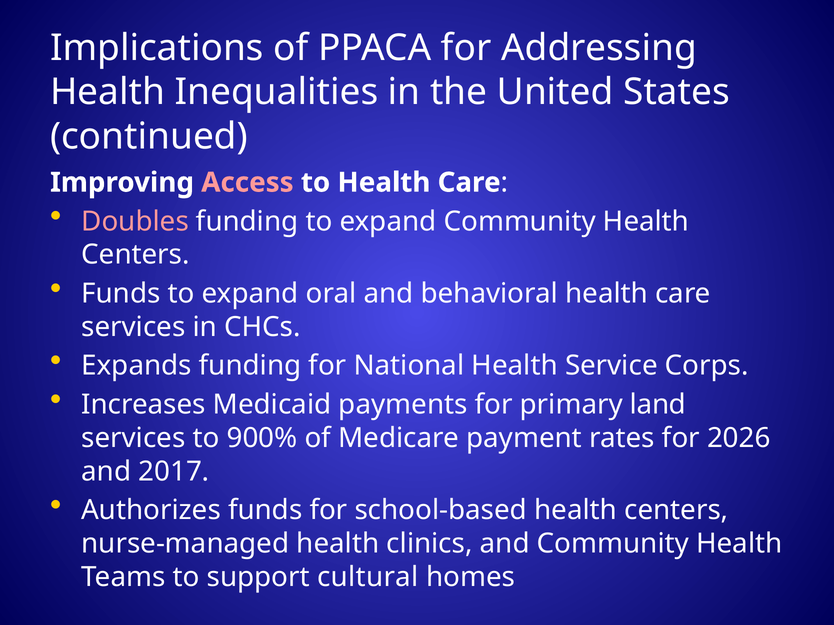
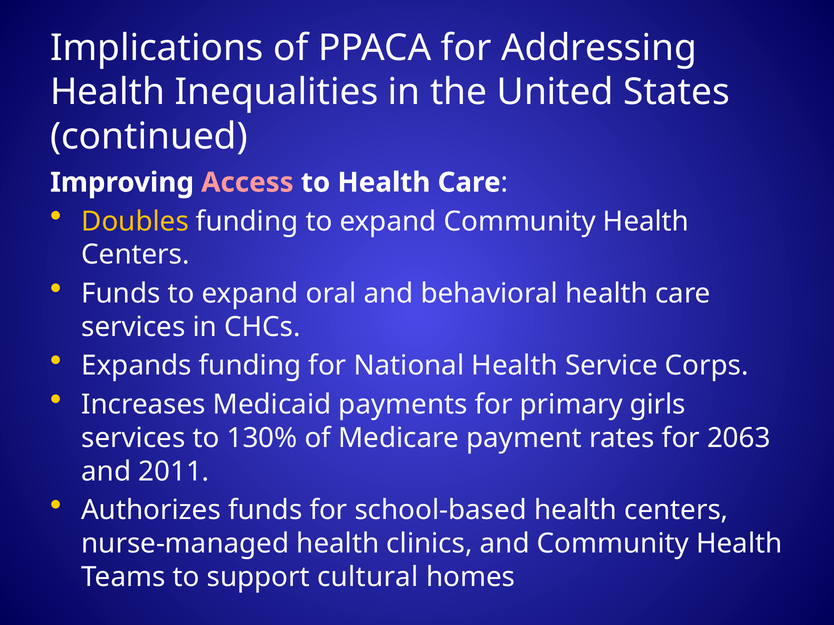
Doubles colour: pink -> yellow
land: land -> girls
900%: 900% -> 130%
2026: 2026 -> 2063
2017: 2017 -> 2011
